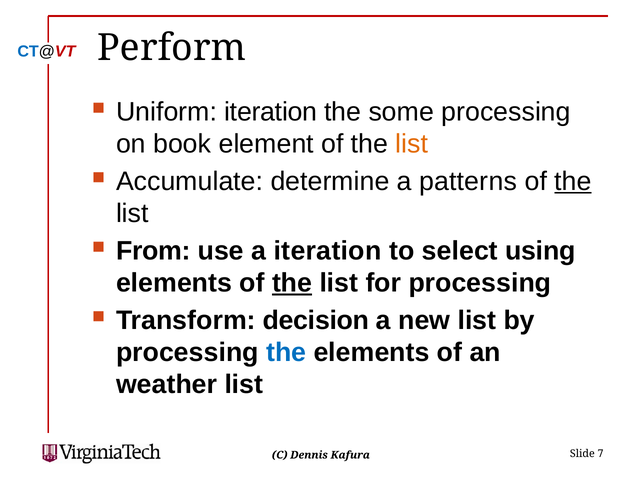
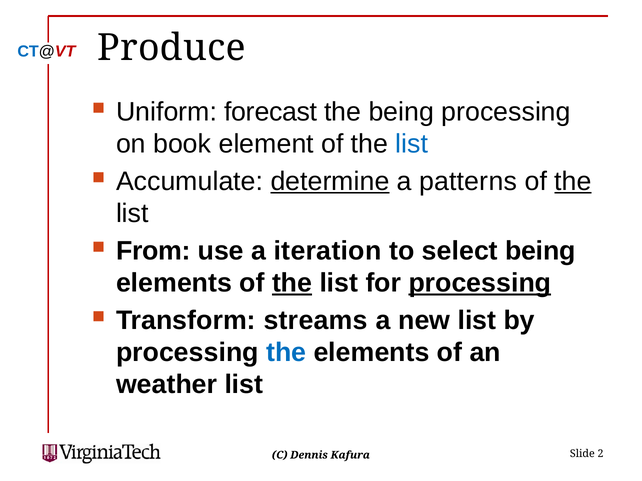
Perform: Perform -> Produce
Uniform iteration: iteration -> forecast
the some: some -> being
list at (412, 144) colour: orange -> blue
determine underline: none -> present
select using: using -> being
processing at (480, 283) underline: none -> present
decision: decision -> streams
7: 7 -> 2
